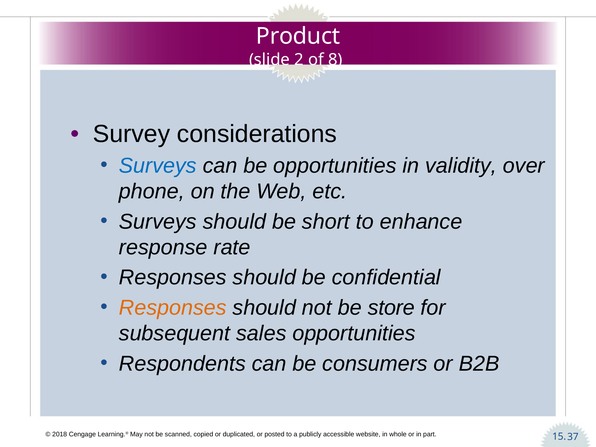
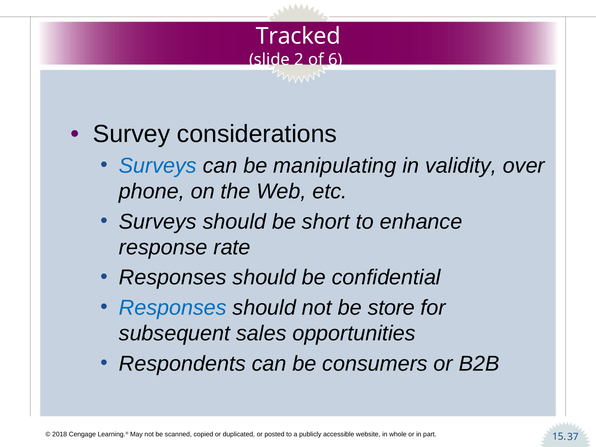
Product: Product -> Tracked
8: 8 -> 6
be opportunities: opportunities -> manipulating
Responses at (173, 308) colour: orange -> blue
